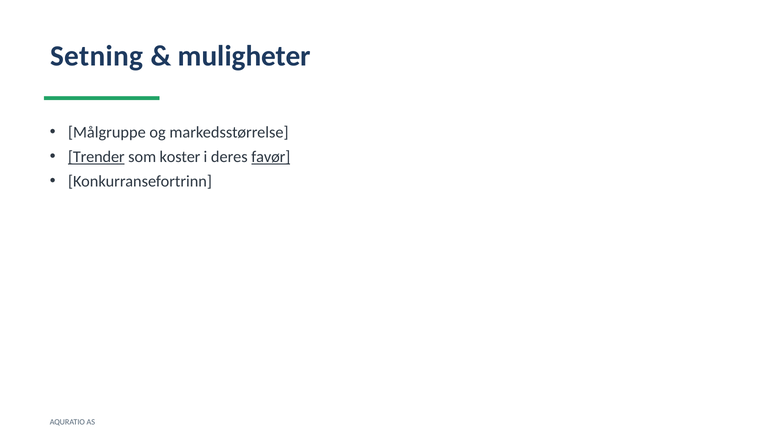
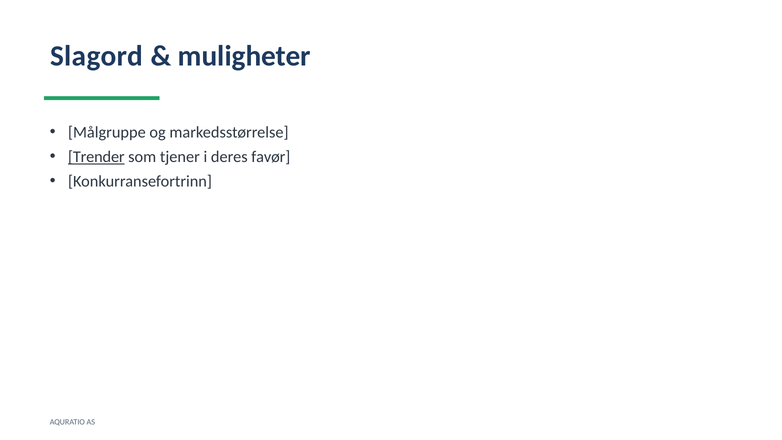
Setning: Setning -> Slagord
koster: koster -> tjener
favør underline: present -> none
